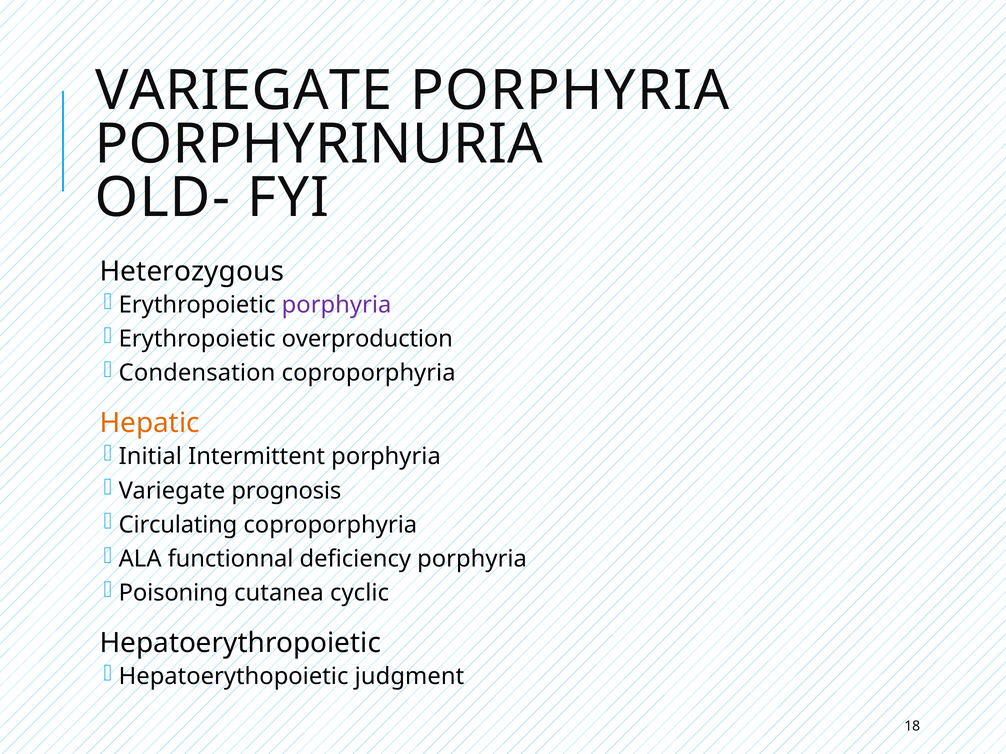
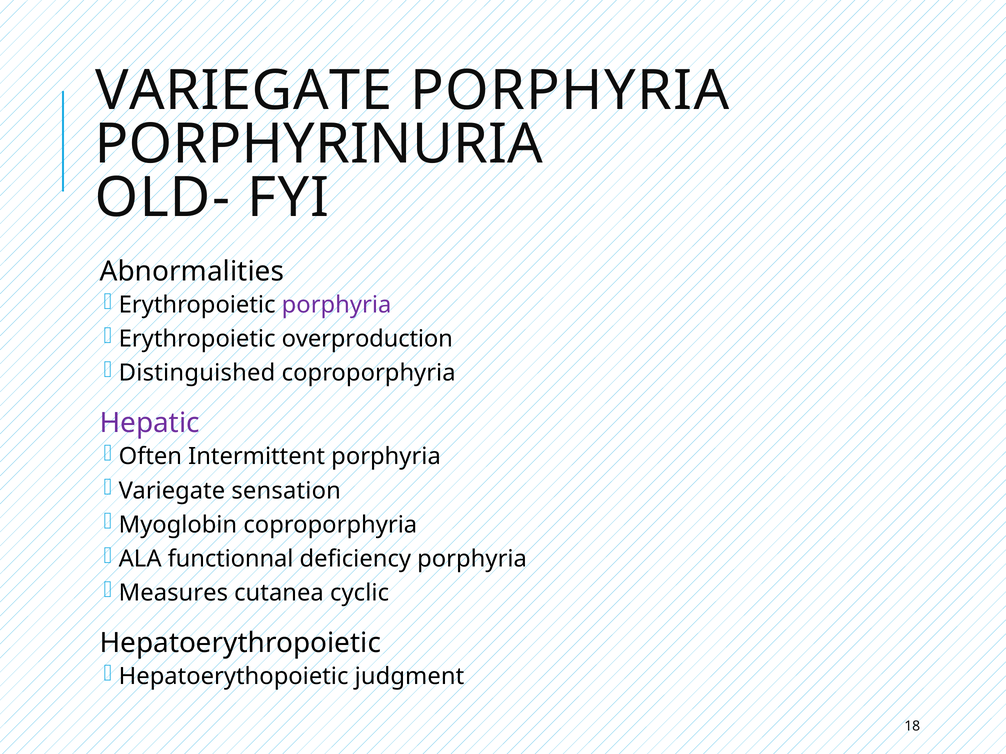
Heterozygous: Heterozygous -> Abnormalities
Condensation: Condensation -> Distinguished
Hepatic colour: orange -> purple
Initial: Initial -> Often
prognosis: prognosis -> sensation
Circulating: Circulating -> Myoglobin
Poisoning: Poisoning -> Measures
